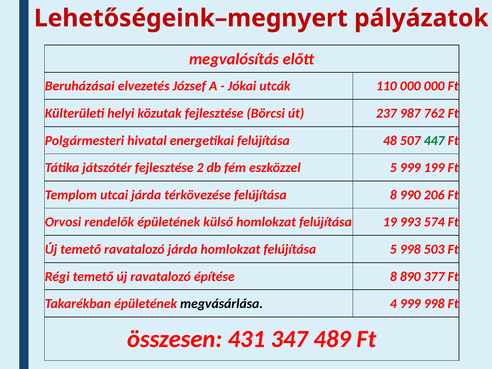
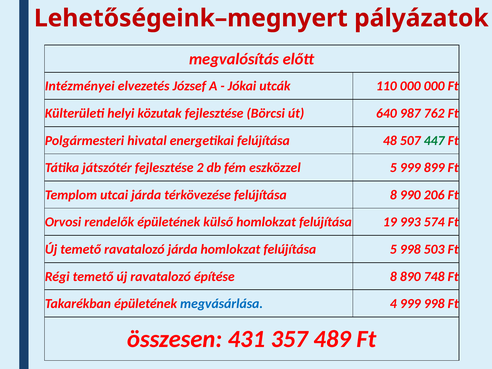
Beruházásai: Beruházásai -> Intézményei
237: 237 -> 640
199: 199 -> 899
377: 377 -> 748
megvásárlása colour: black -> blue
347: 347 -> 357
